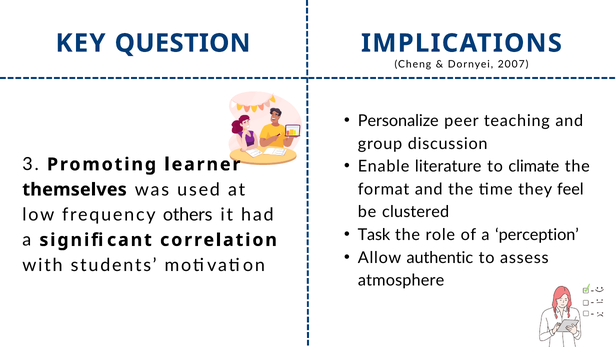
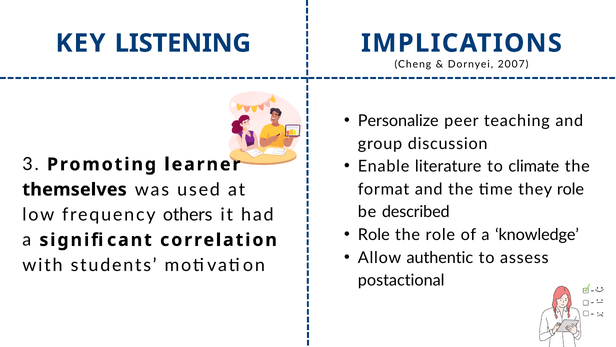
QUESTION: QUESTION -> LISTENING
they feel: feel -> role
clustered: clustered -> described
Task at (374, 235): Task -> Role
perception: perception -> knowledge
atmosphere: atmosphere -> postactional
